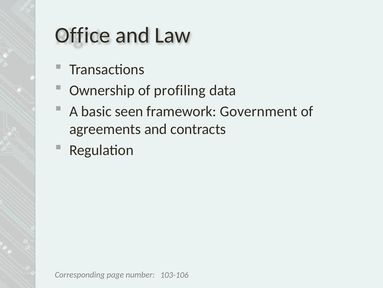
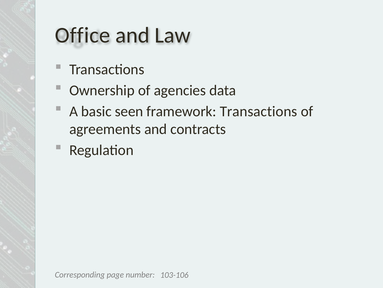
profiling: profiling -> agencies
framework Government: Government -> Transactions
